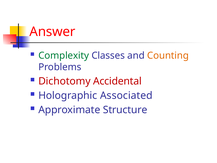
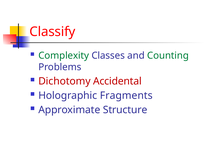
Answer: Answer -> Classify
Counting colour: orange -> green
Associated: Associated -> Fragments
